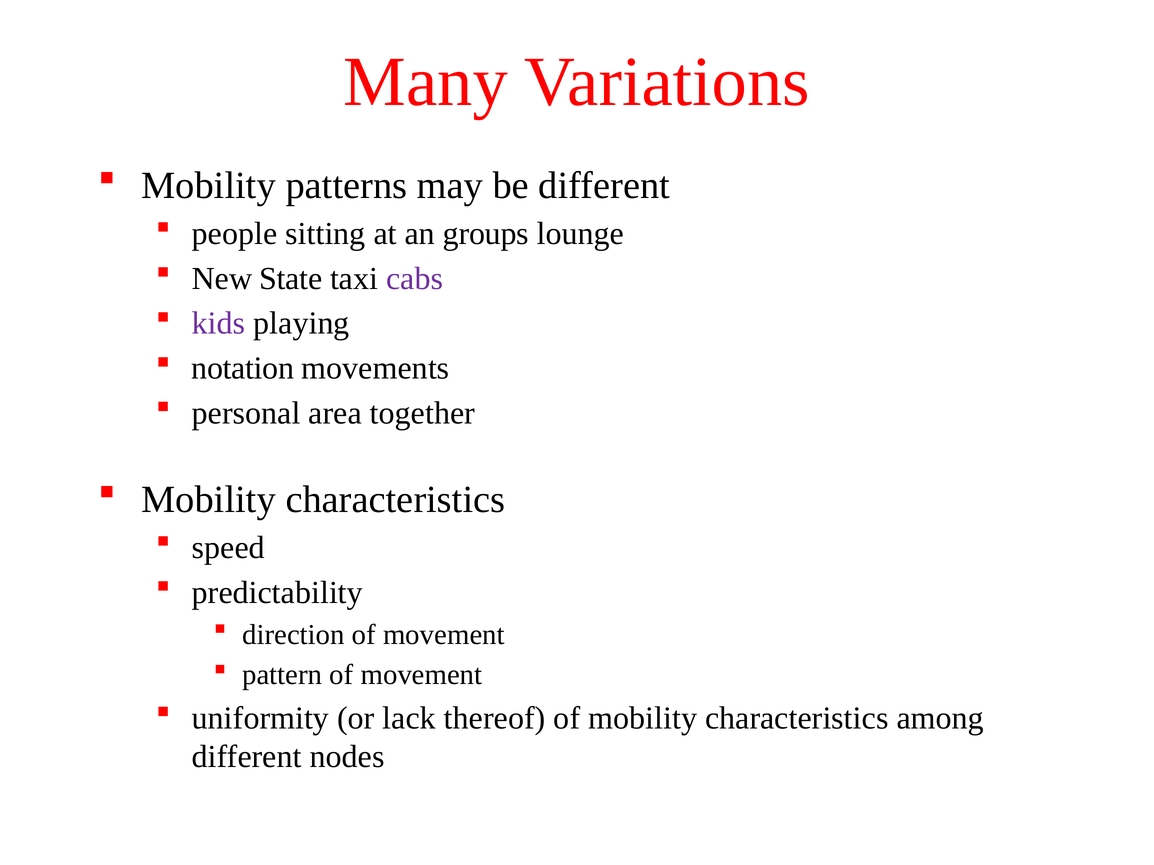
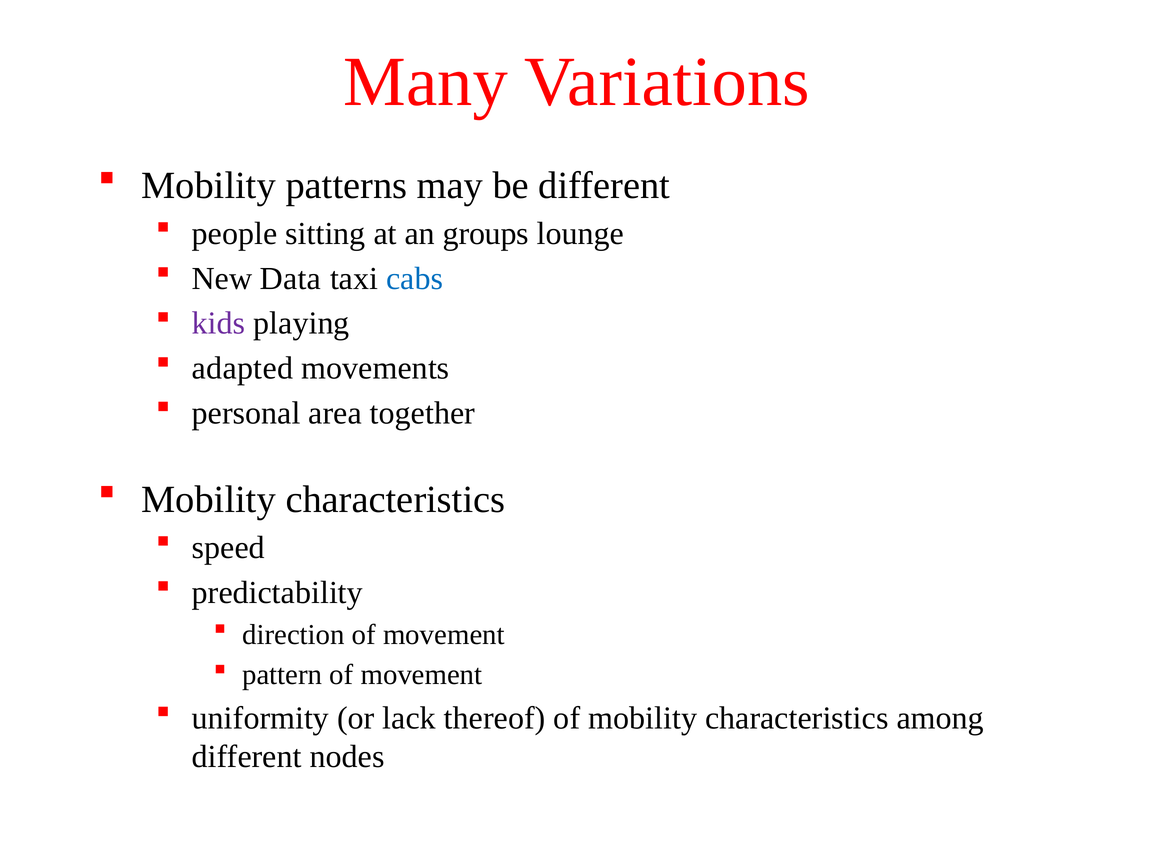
State: State -> Data
cabs colour: purple -> blue
notation: notation -> adapted
